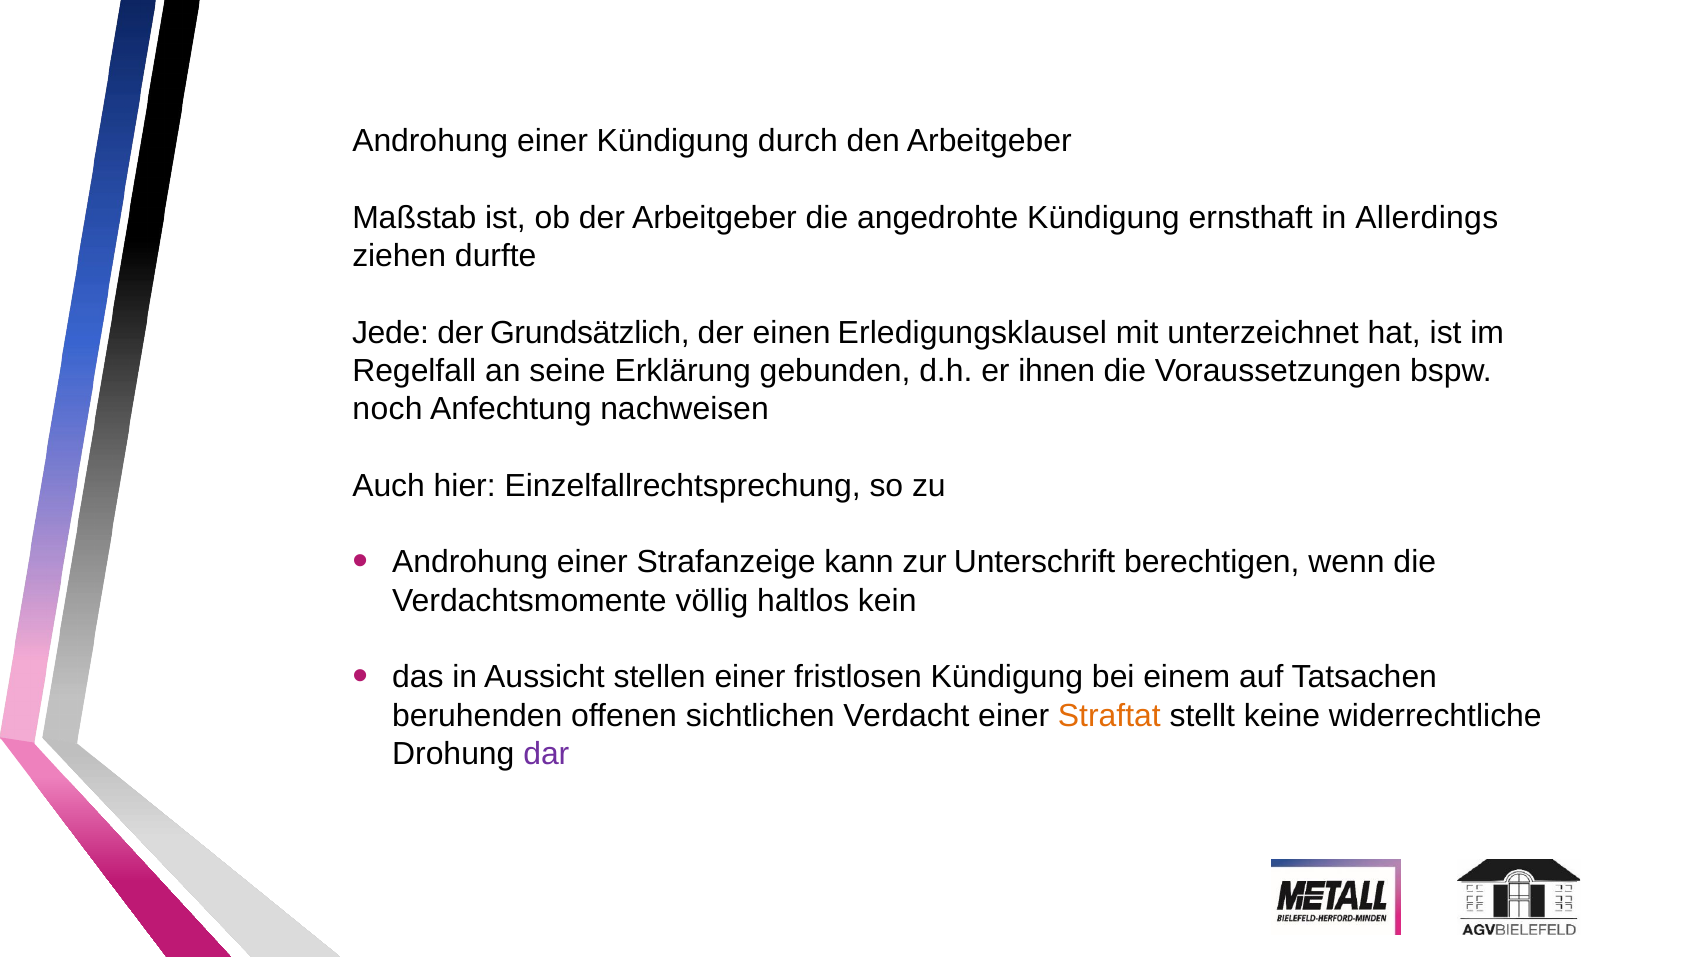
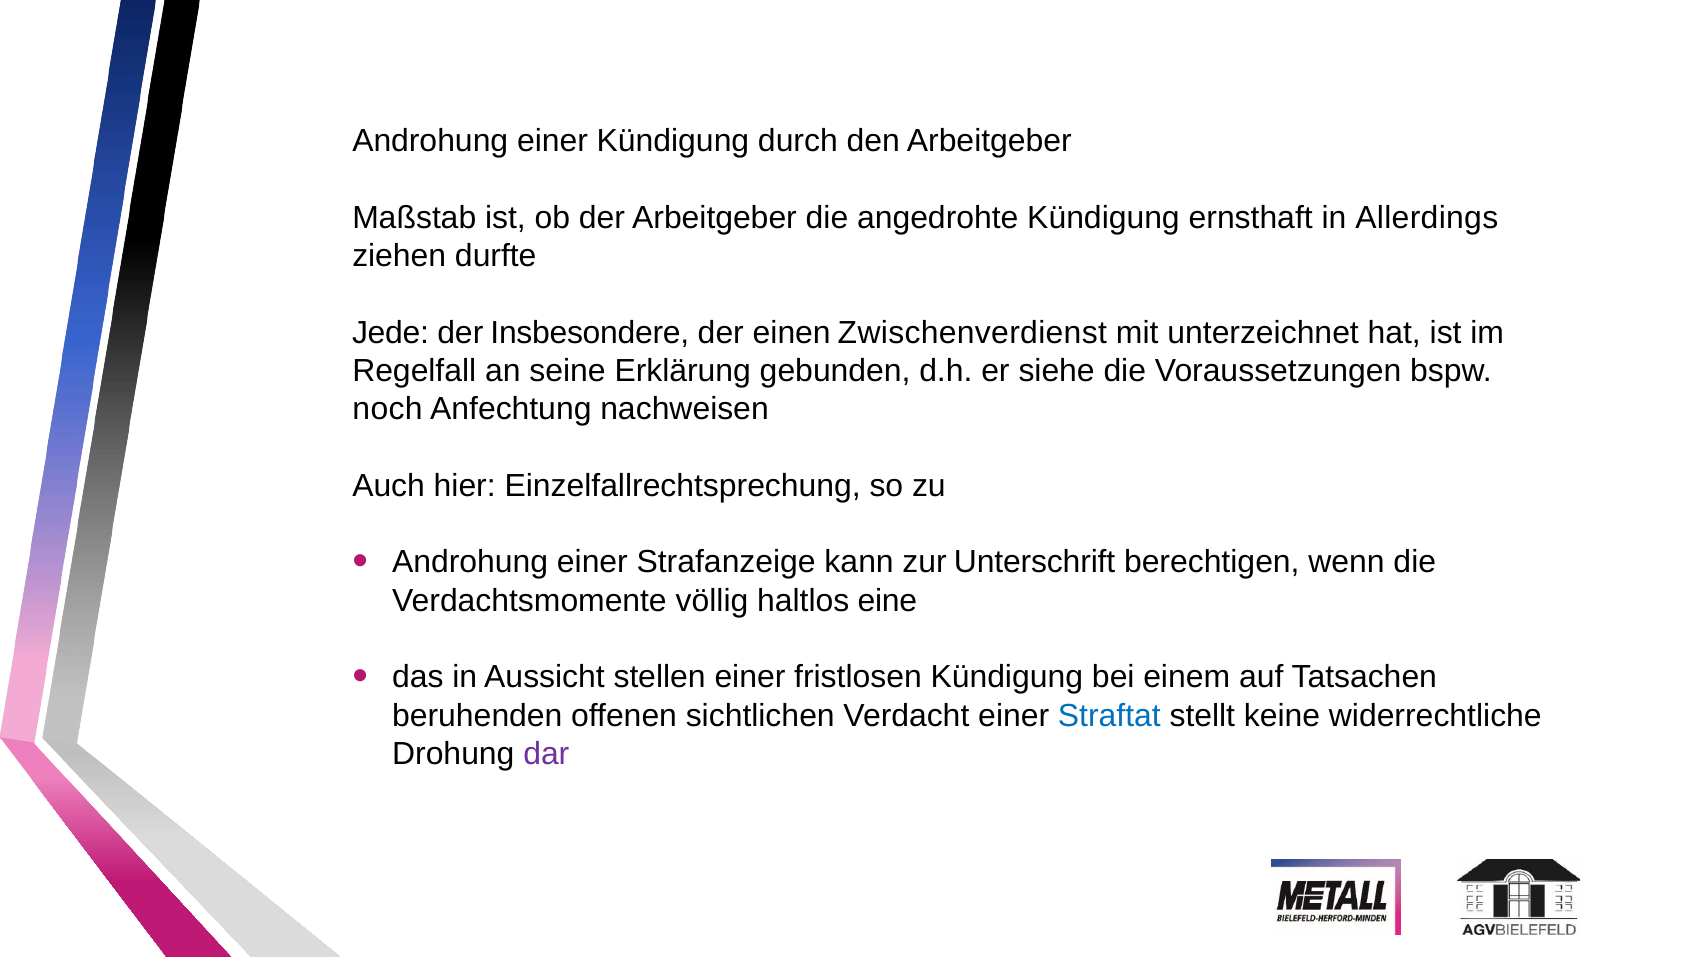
Grundsätzlich: Grundsätzlich -> Insbesondere
Erledigungsklausel: Erledigungsklausel -> Zwischenverdienst
ihnen: ihnen -> siehe
kein: kein -> eine
Straftat colour: orange -> blue
